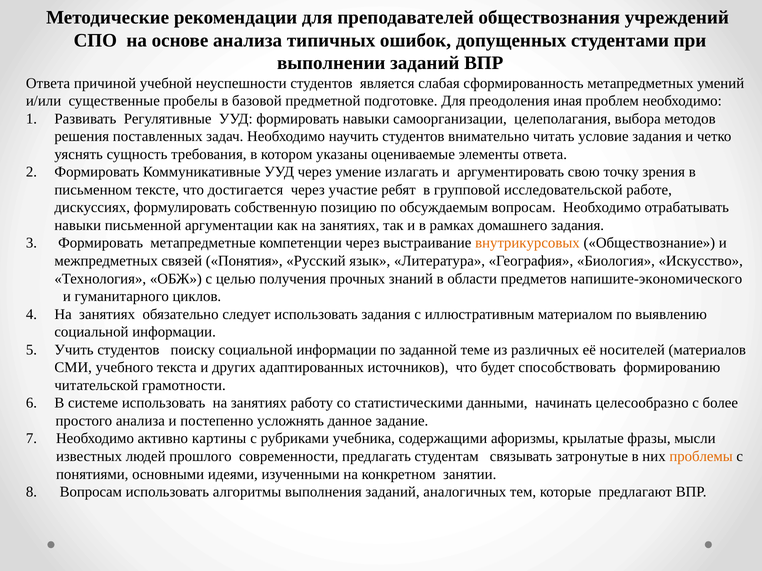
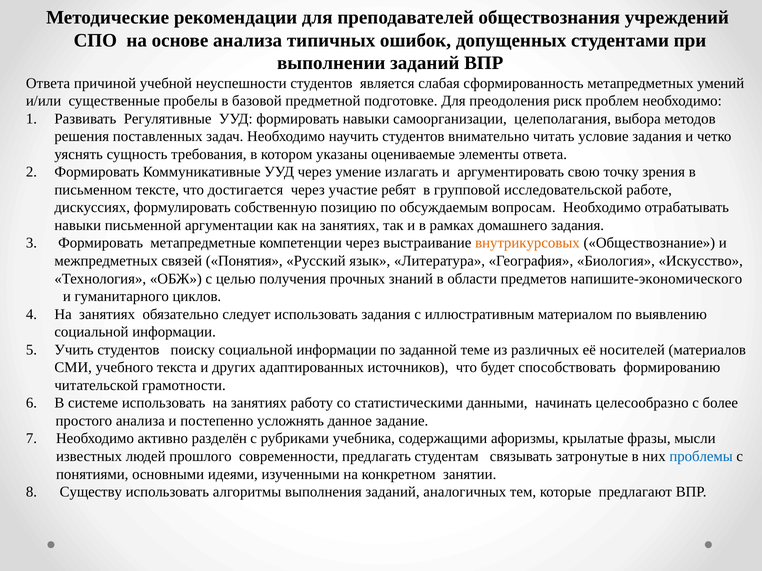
иная: иная -> риск
картины: картины -> разделён
проблемы colour: orange -> blue
Вопросам at (91, 492): Вопросам -> Существу
